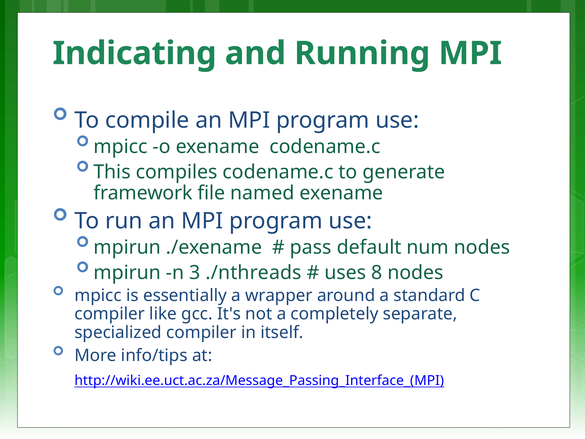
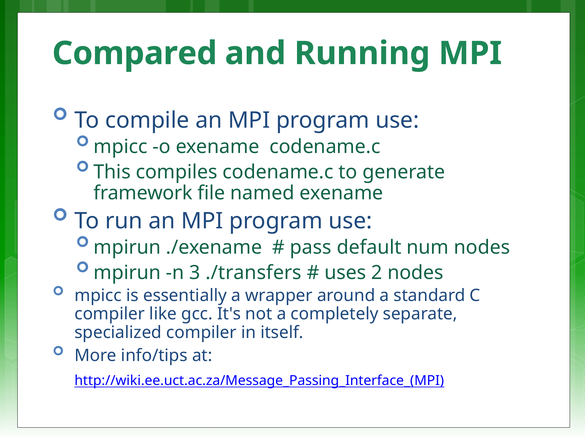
Indicating: Indicating -> Compared
./nthreads: ./nthreads -> ./transfers
8: 8 -> 2
